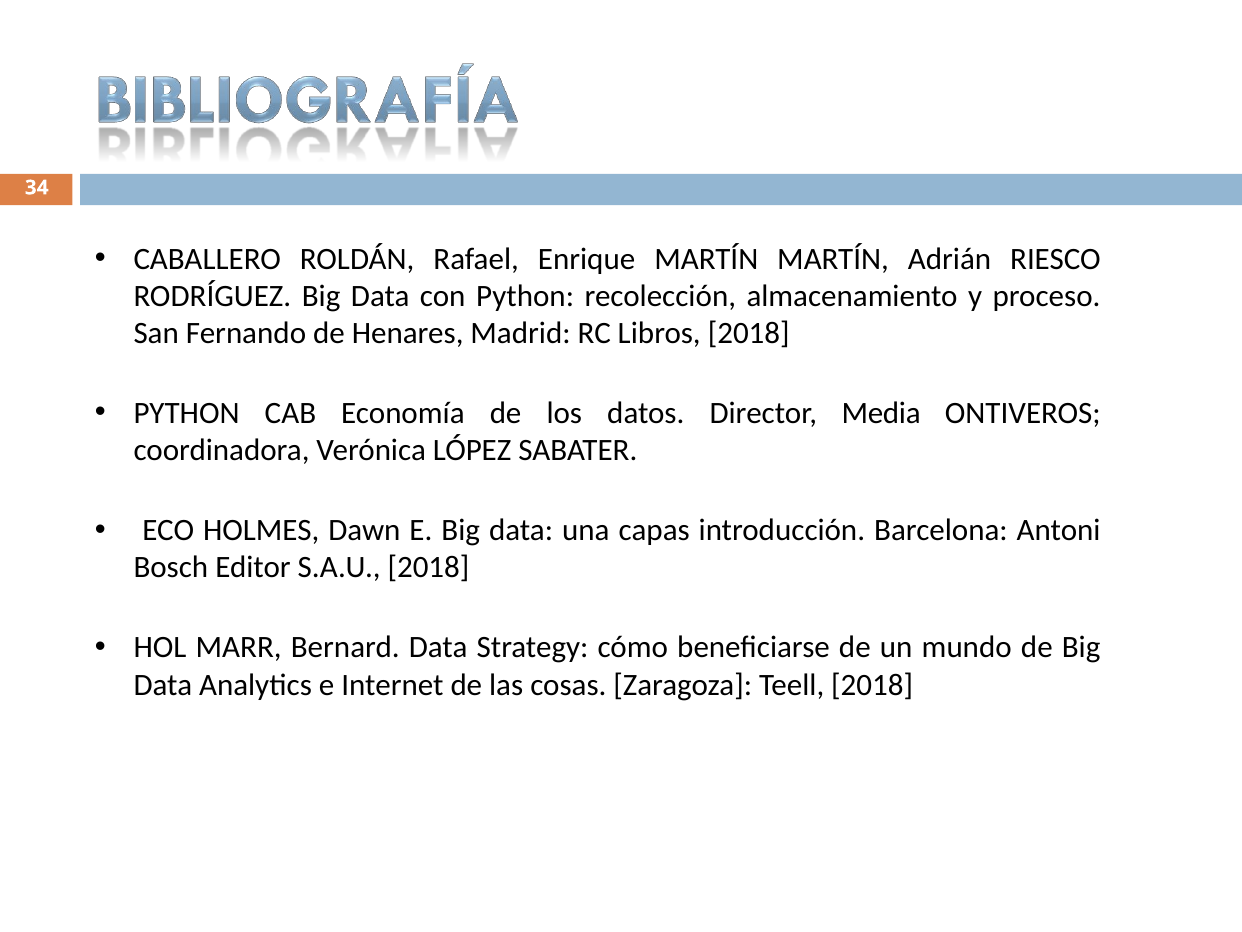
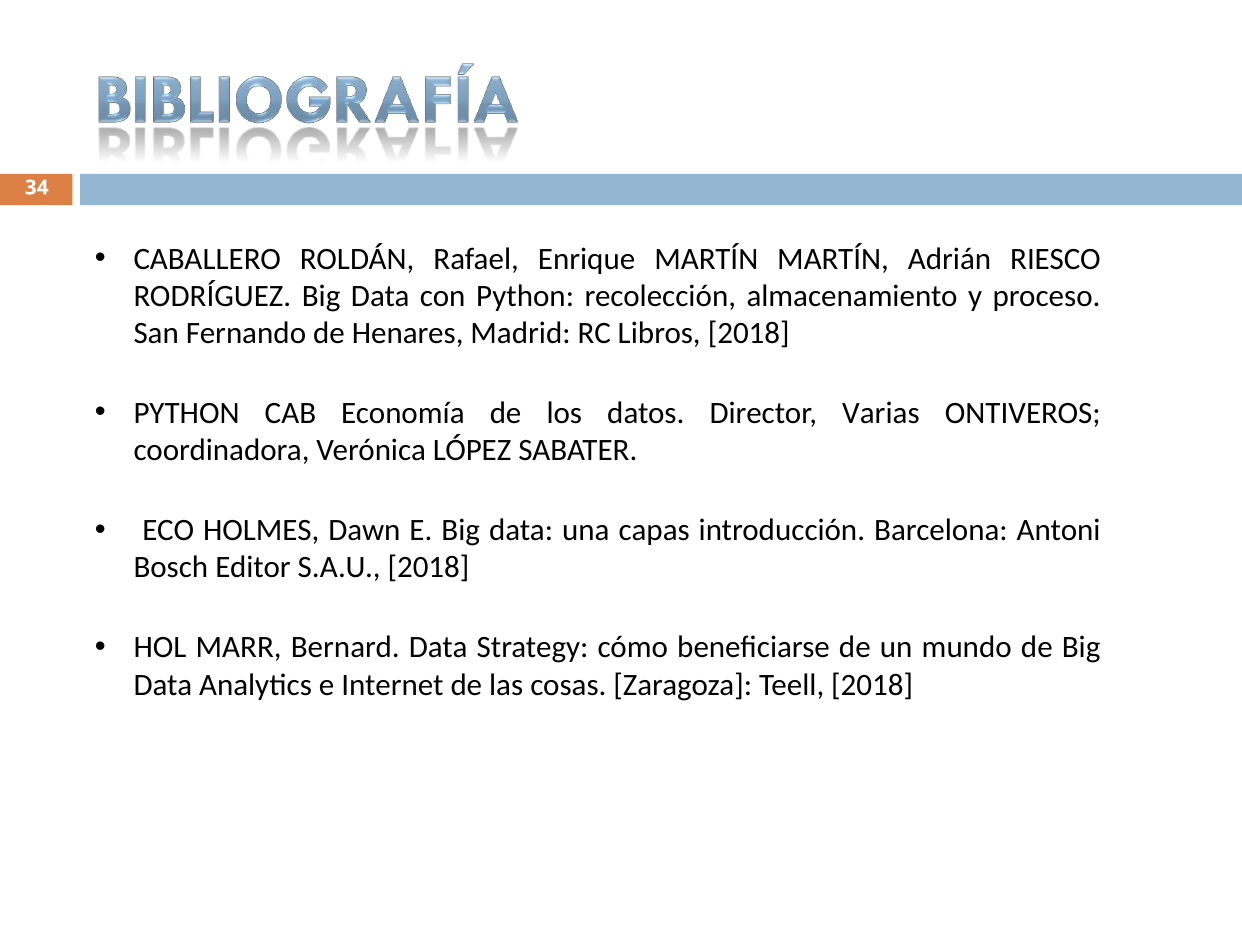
Media: Media -> Varias
